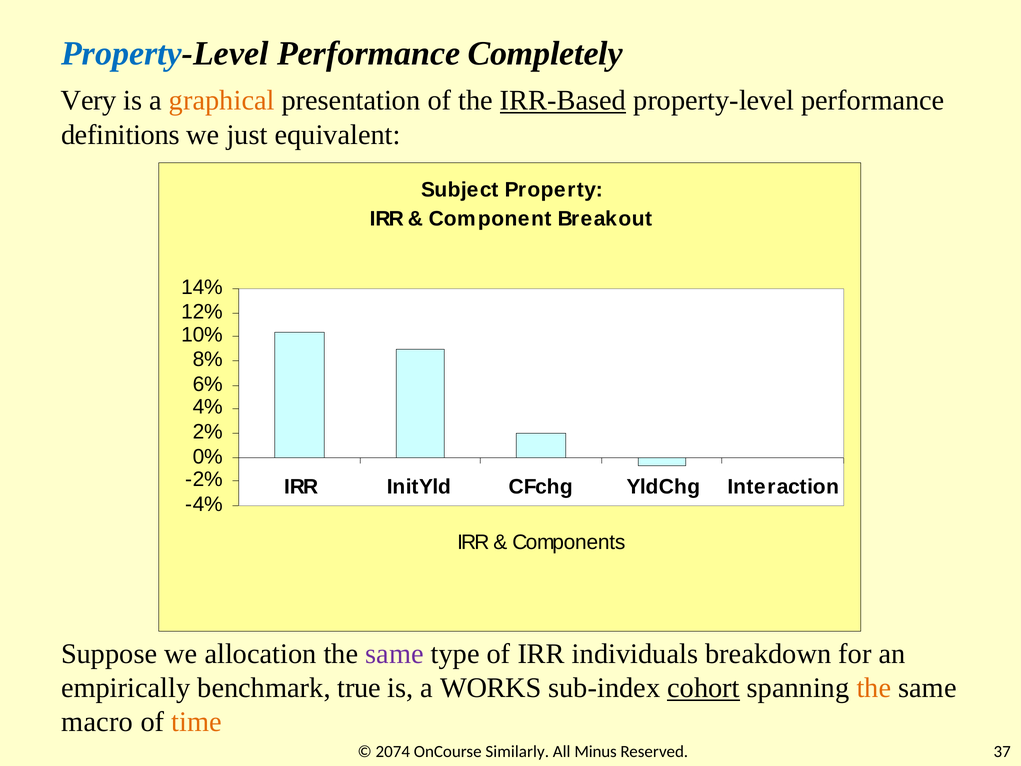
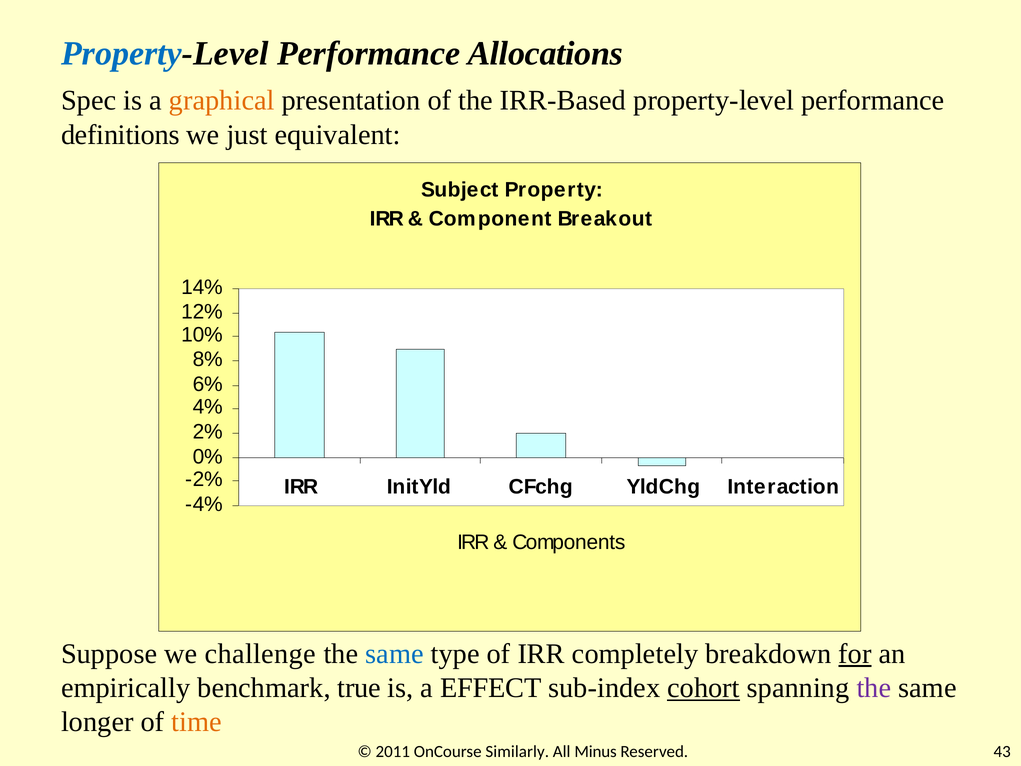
Completely: Completely -> Allocations
Very: Very -> Spec
IRR-Based underline: present -> none
allocation: allocation -> challenge
same at (395, 654) colour: purple -> blue
individuals: individuals -> completely
for underline: none -> present
WORKS: WORKS -> EFFECT
the at (874, 688) colour: orange -> purple
macro: macro -> longer
2074: 2074 -> 2011
37: 37 -> 43
